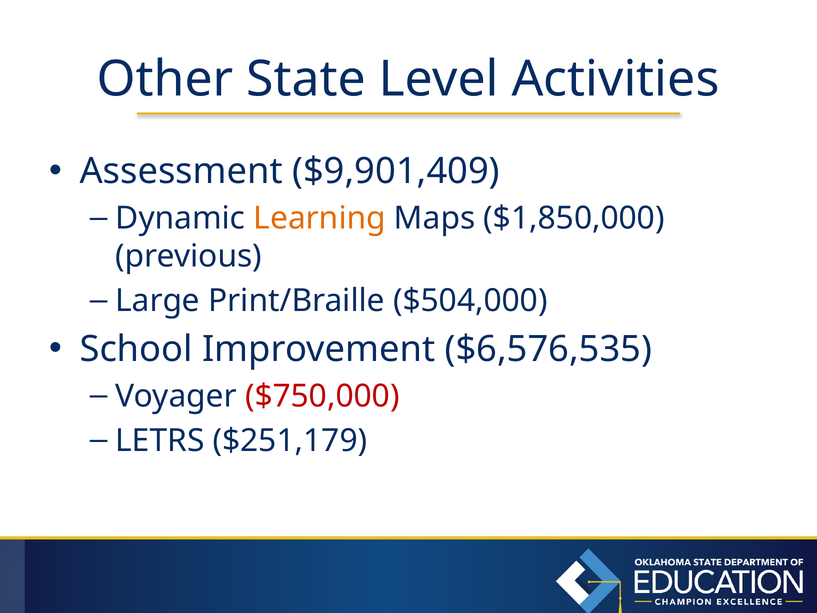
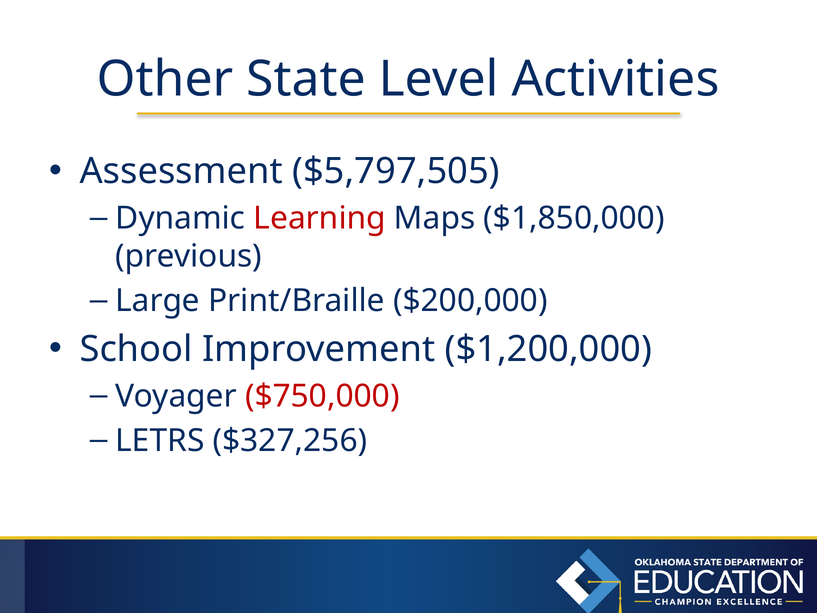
$9,901,409: $9,901,409 -> $5,797,505
Learning colour: orange -> red
$504,000: $504,000 -> $200,000
$6,576,535: $6,576,535 -> $1,200,000
$251,179: $251,179 -> $327,256
